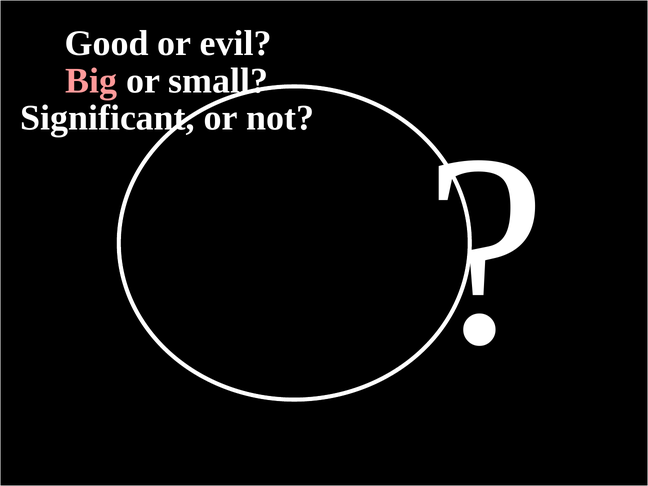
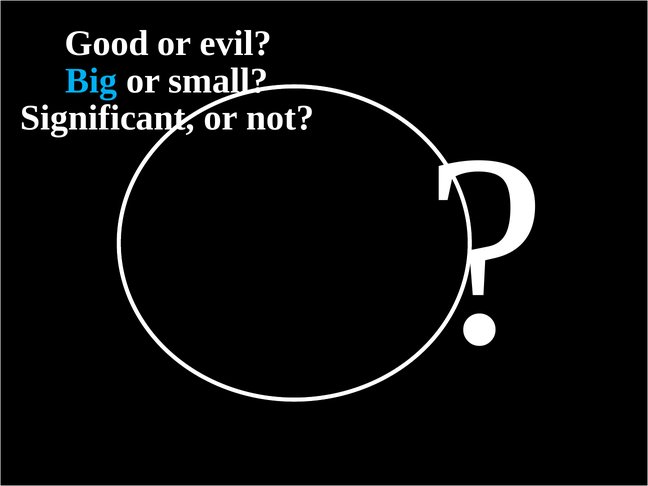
Big colour: pink -> light blue
